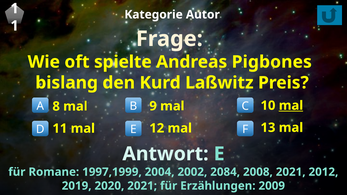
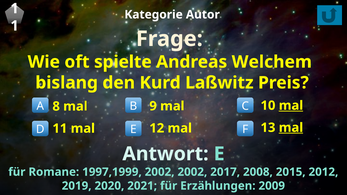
Pigbones: Pigbones -> Welchem
mal at (291, 128) underline: none -> present
1997,1999 2004: 2004 -> 2002
2084: 2084 -> 2017
2008 2021: 2021 -> 2015
